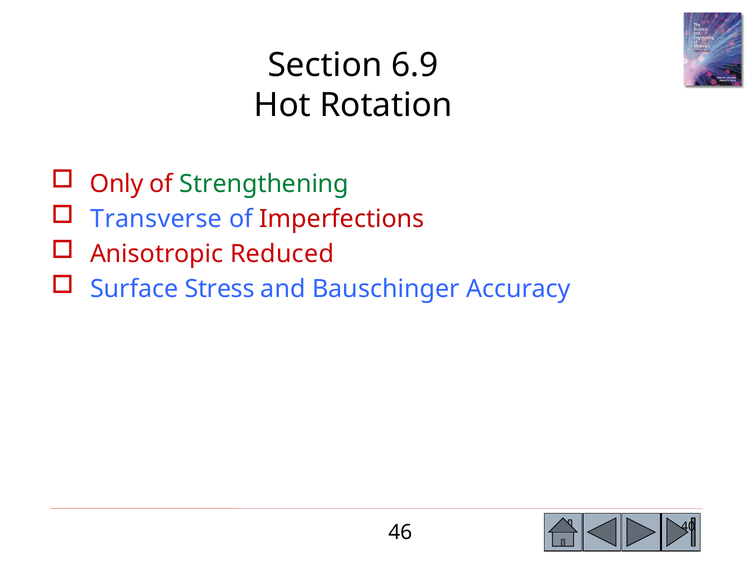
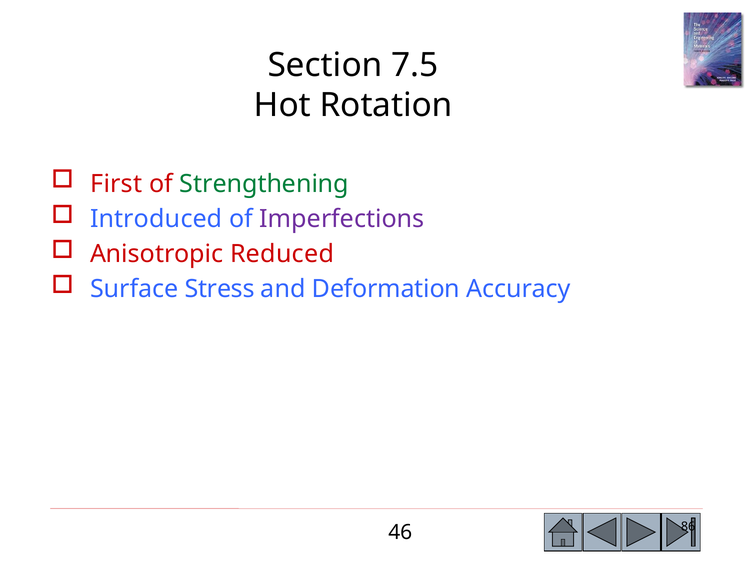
6.9: 6.9 -> 7.5
Only: Only -> First
Transverse: Transverse -> Introduced
Imperfections colour: red -> purple
Bauschinger: Bauschinger -> Deformation
40: 40 -> 86
